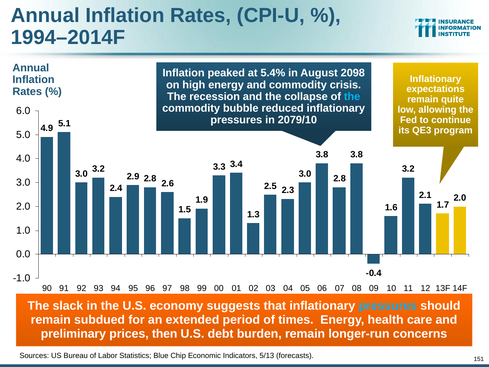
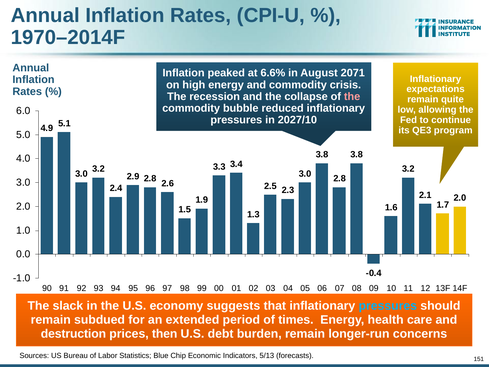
1994–2014F: 1994–2014F -> 1970–2014F
5.4%: 5.4% -> 6.6%
2098: 2098 -> 2071
the at (352, 96) colour: light blue -> pink
2079/10: 2079/10 -> 2027/10
preliminary: preliminary -> destruction
